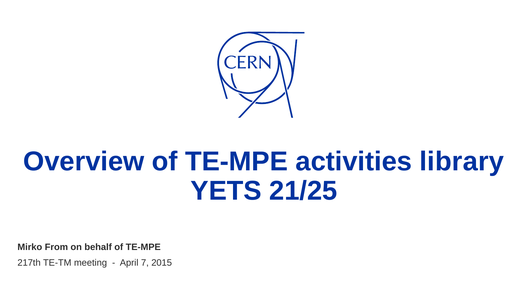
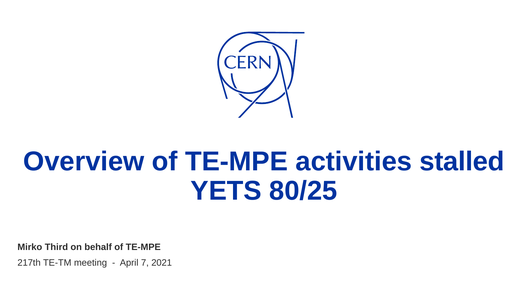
library: library -> stalled
21/25: 21/25 -> 80/25
From: From -> Third
2015: 2015 -> 2021
